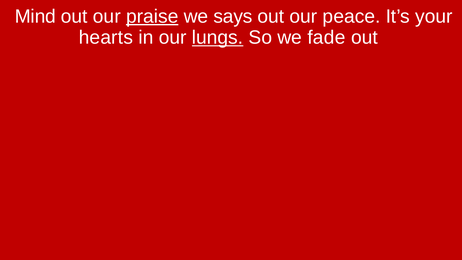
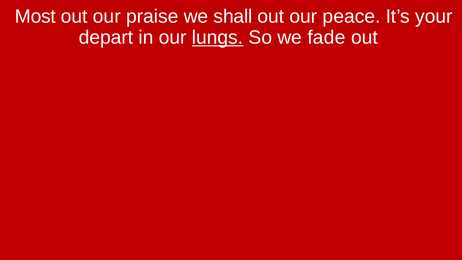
Mind: Mind -> Most
praise underline: present -> none
says: says -> shall
hearts: hearts -> depart
